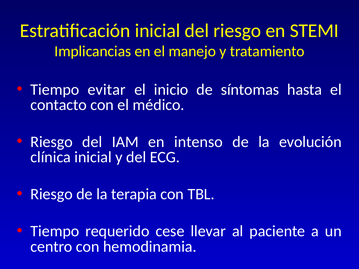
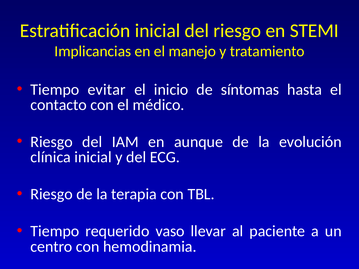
intenso: intenso -> aunque
cese: cese -> vaso
